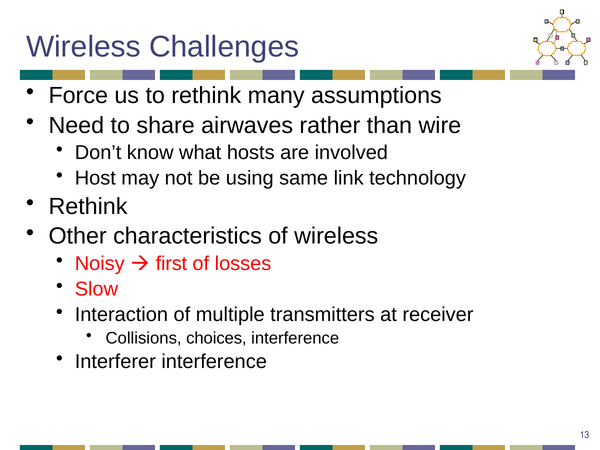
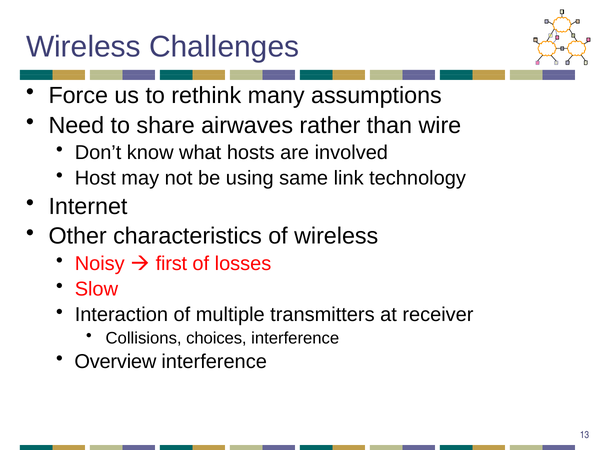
Rethink at (88, 206): Rethink -> Internet
Interferer: Interferer -> Overview
